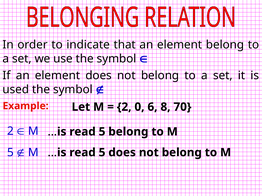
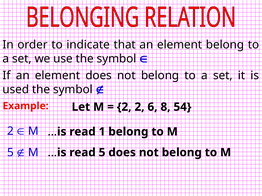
2 0: 0 -> 2
70: 70 -> 54
5 at (102, 132): 5 -> 1
